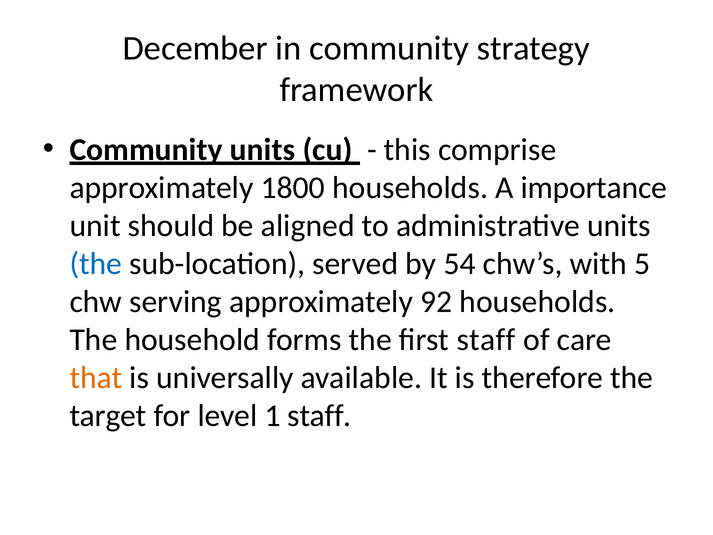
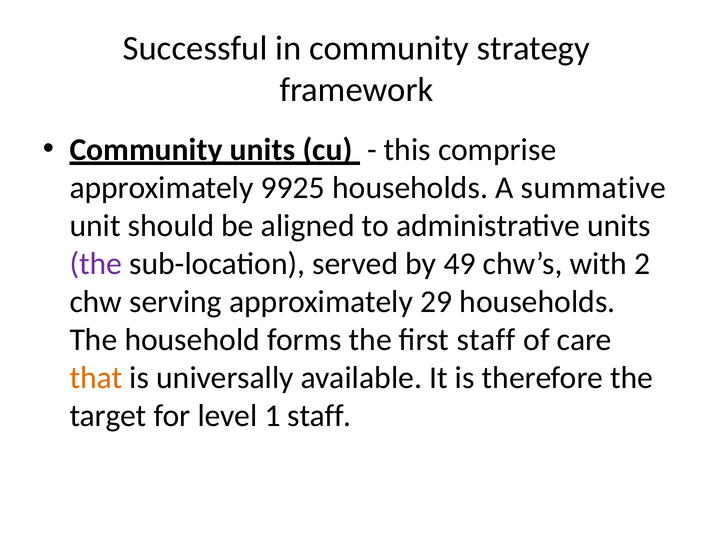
December: December -> Successful
1800: 1800 -> 9925
importance: importance -> summative
the at (96, 264) colour: blue -> purple
54: 54 -> 49
5: 5 -> 2
92: 92 -> 29
